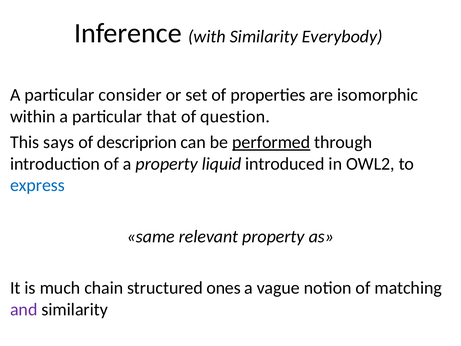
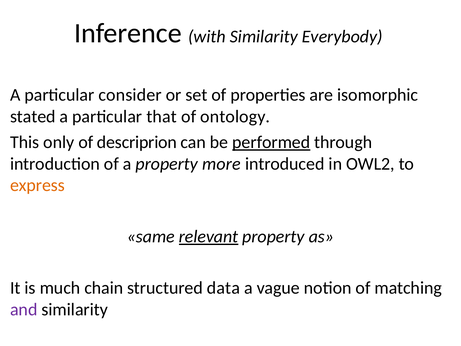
within: within -> stated
question: question -> ontology
says: says -> only
liquid: liquid -> more
express colour: blue -> orange
relevant underline: none -> present
ones: ones -> data
